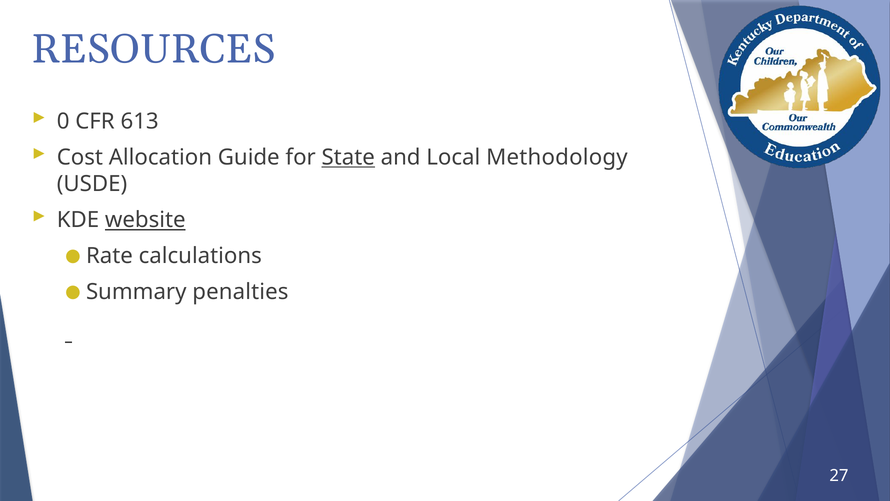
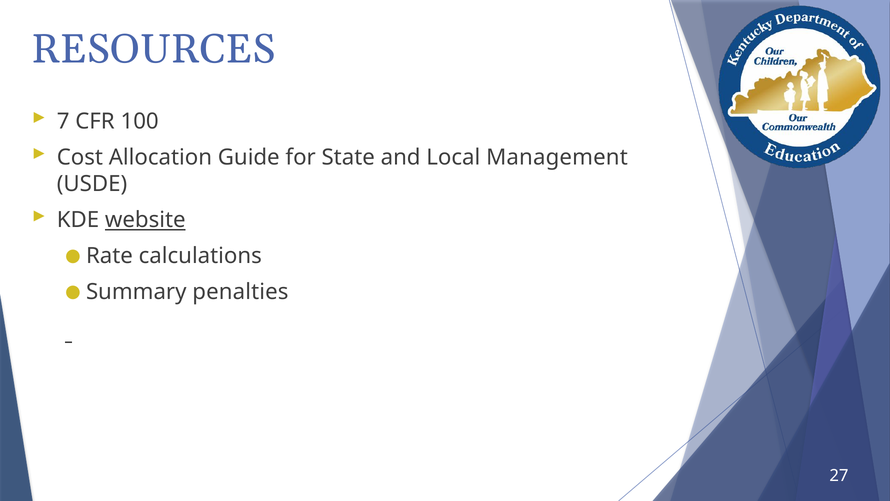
0: 0 -> 7
613: 613 -> 100
State underline: present -> none
Methodology: Methodology -> Management
